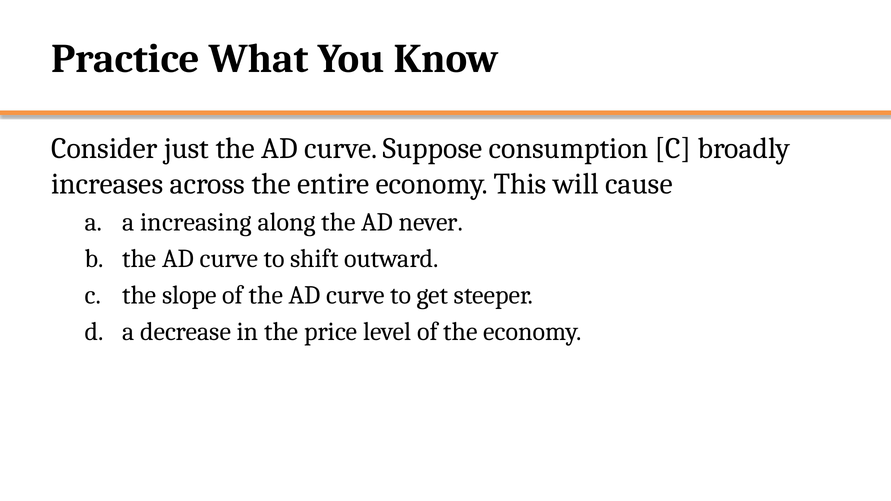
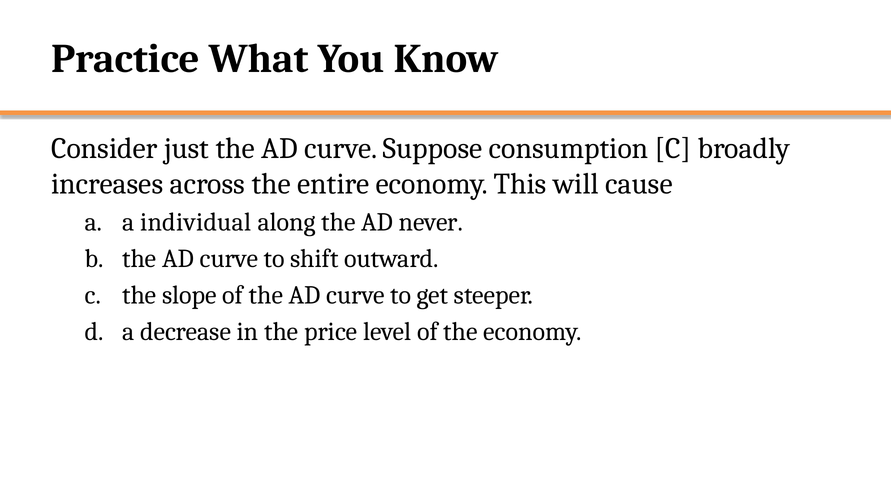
increasing: increasing -> individual
